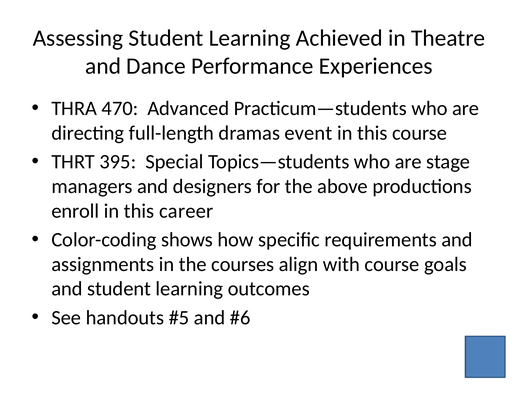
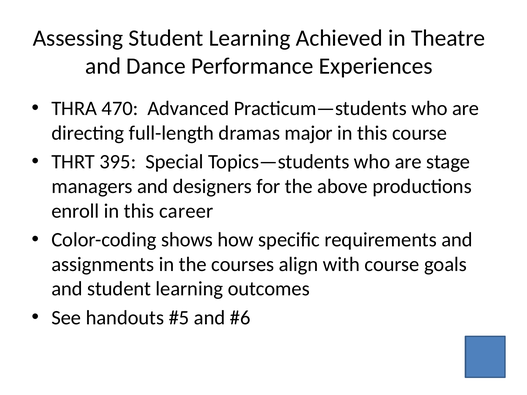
event: event -> major
